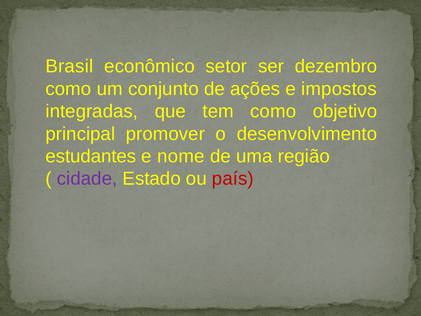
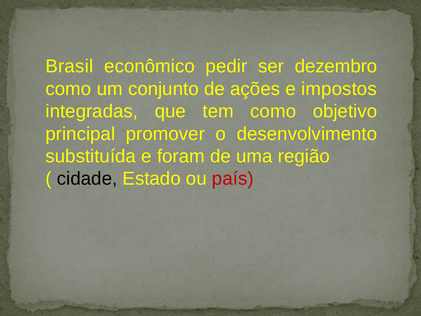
setor: setor -> pedir
estudantes: estudantes -> substituída
nome: nome -> foram
cidade colour: purple -> black
